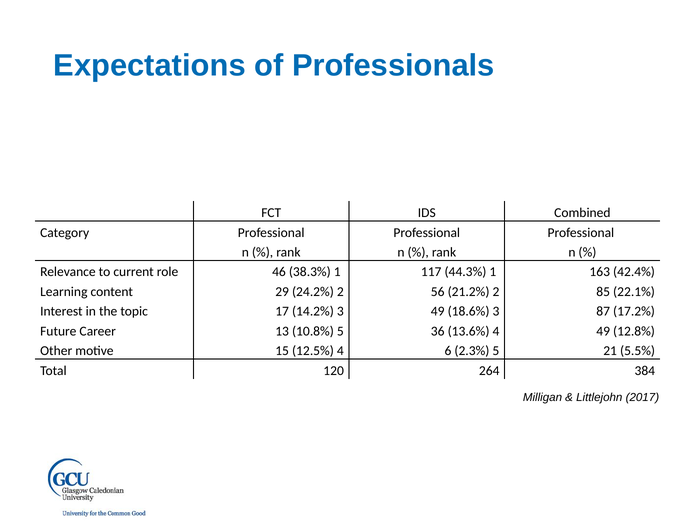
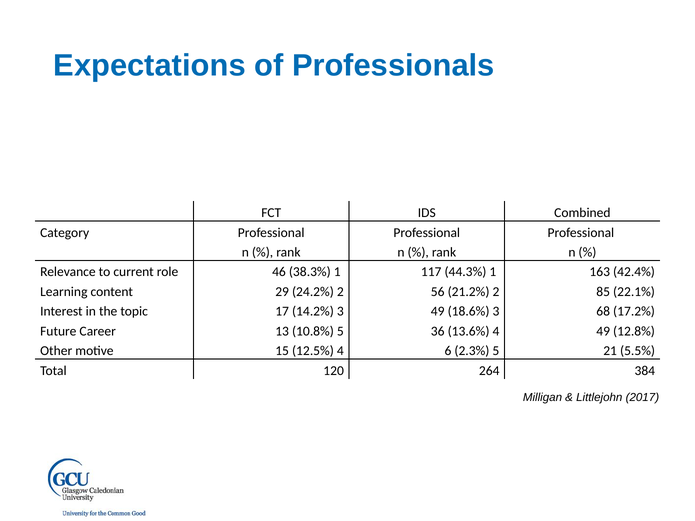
87: 87 -> 68
